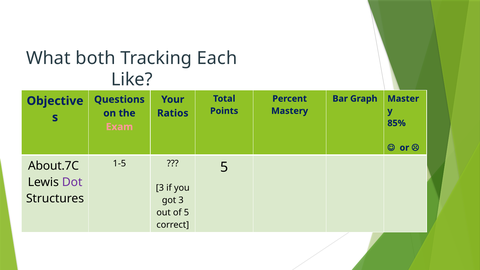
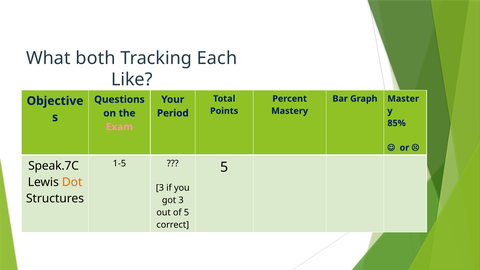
Ratios: Ratios -> Period
About.7C: About.7C -> Speak.7C
Dot colour: purple -> orange
